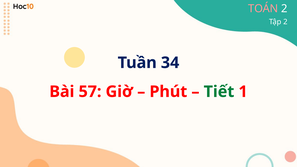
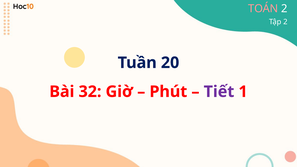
34: 34 -> 20
57: 57 -> 32
Tiết colour: green -> purple
